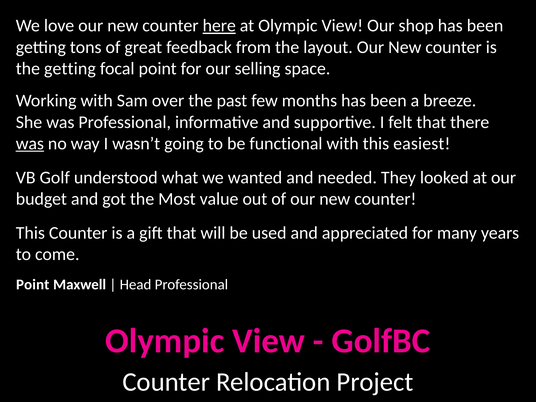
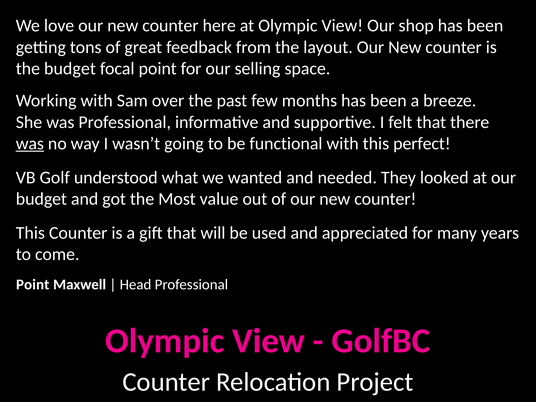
here underline: present -> none
the getting: getting -> budget
easiest: easiest -> perfect
